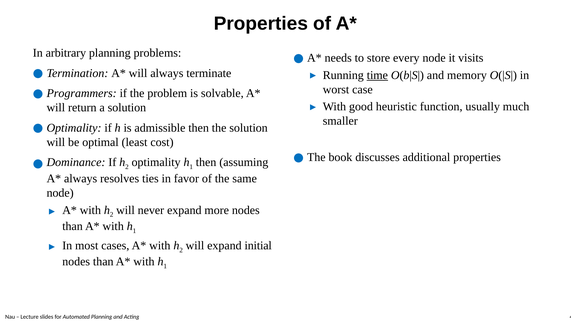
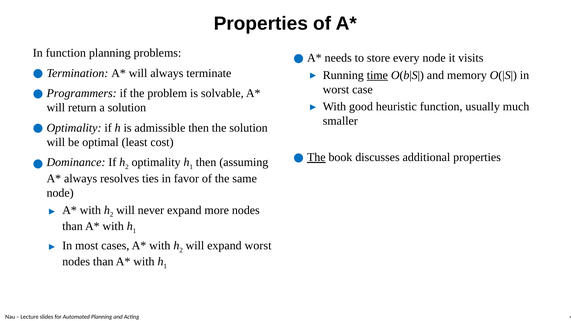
In arbitrary: arbitrary -> function
The at (316, 157) underline: none -> present
expand initial: initial -> worst
